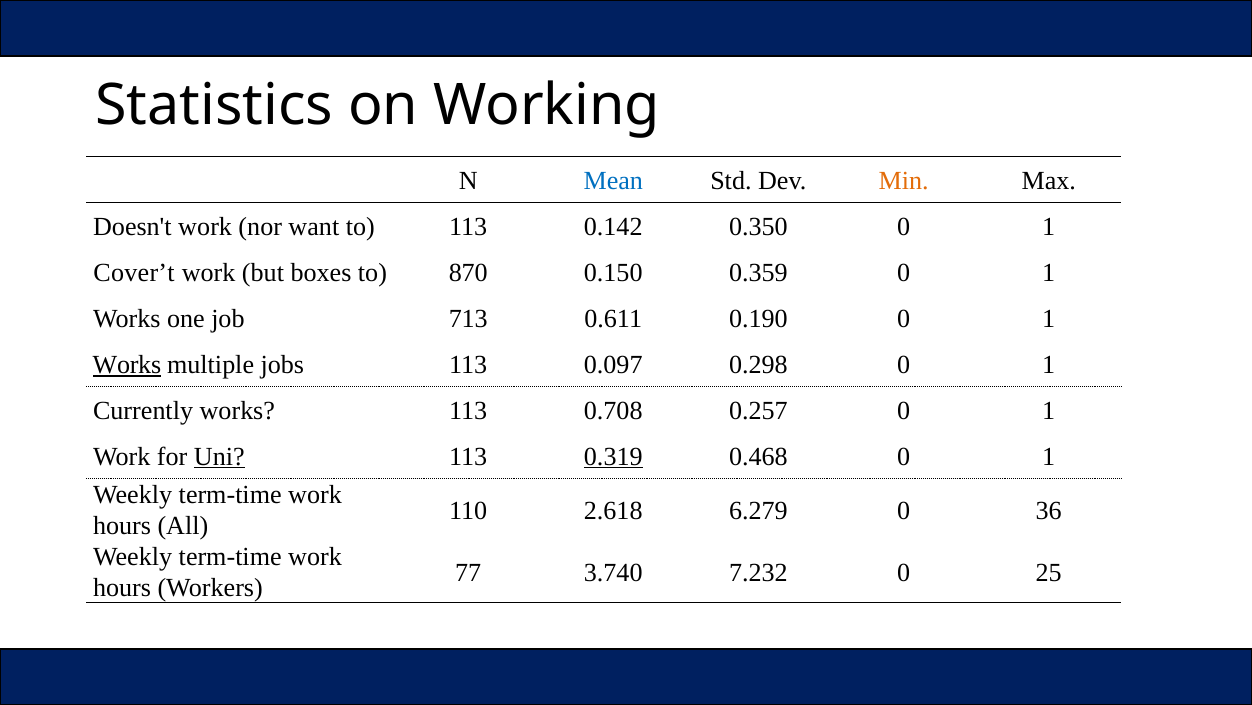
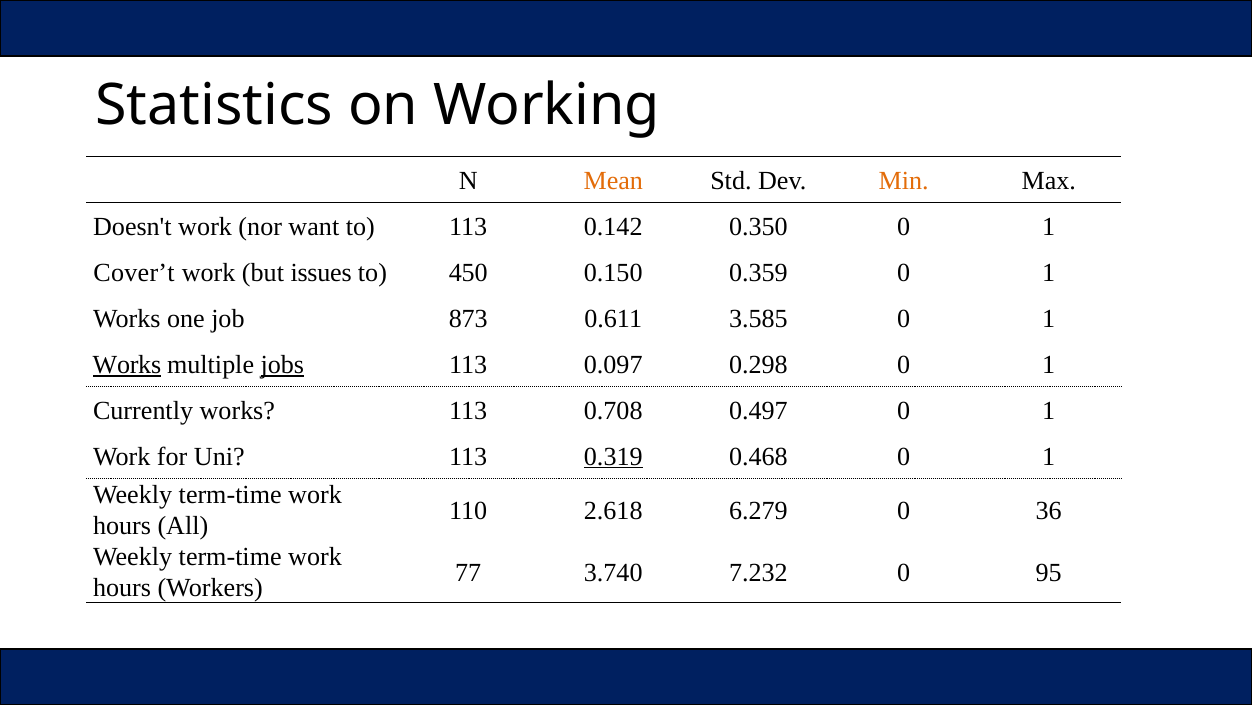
Mean colour: blue -> orange
boxes: boxes -> issues
870: 870 -> 450
713: 713 -> 873
0.190: 0.190 -> 3.585
jobs underline: none -> present
0.257: 0.257 -> 0.497
Uni underline: present -> none
25: 25 -> 95
